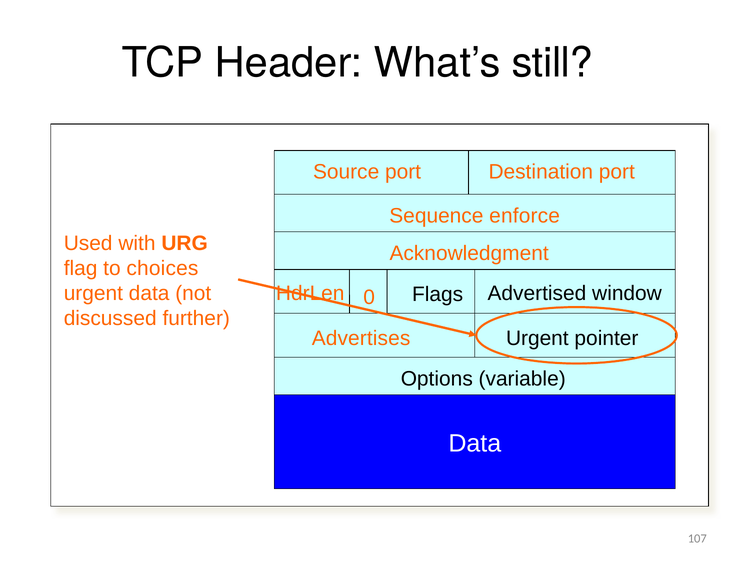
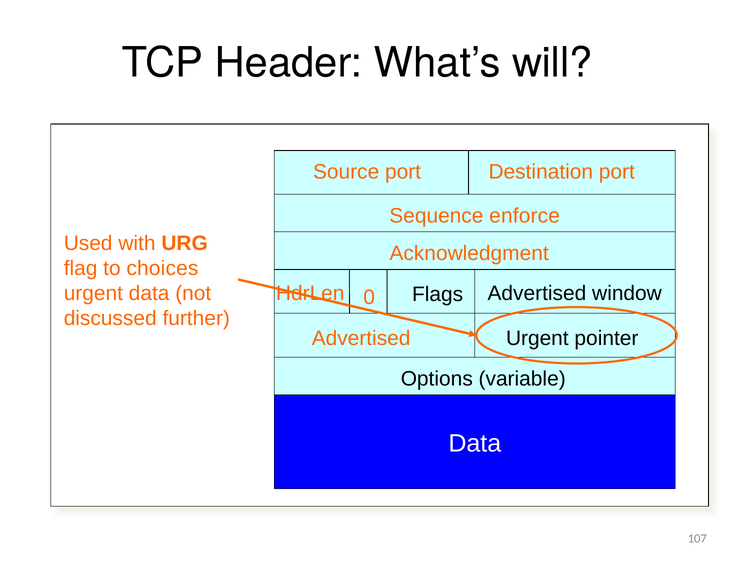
still: still -> will
Advertises at (361, 338): Advertises -> Advertised
